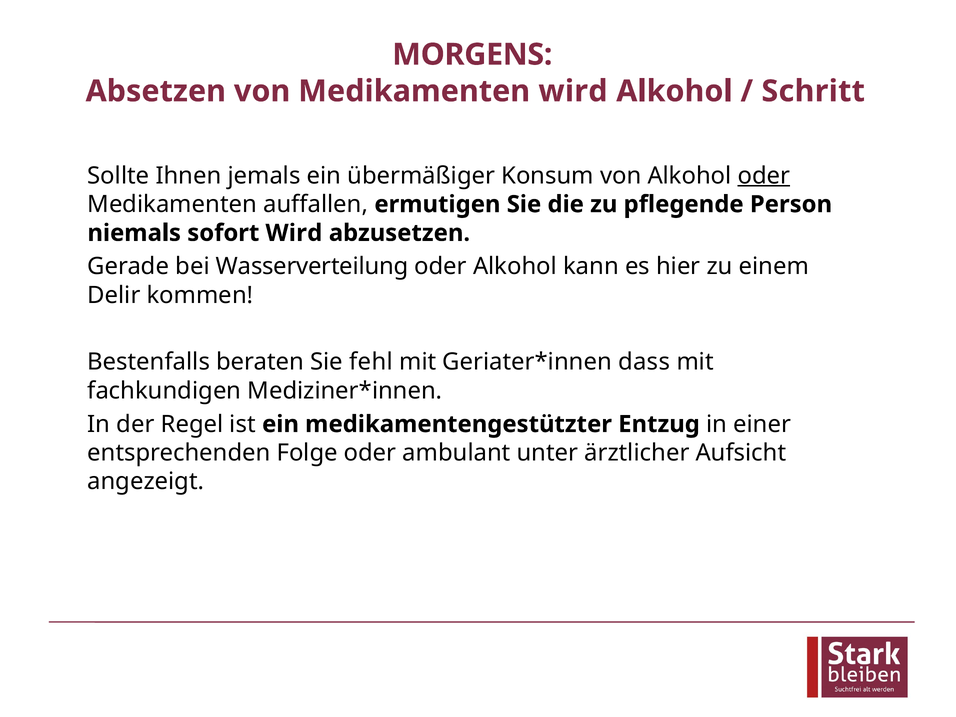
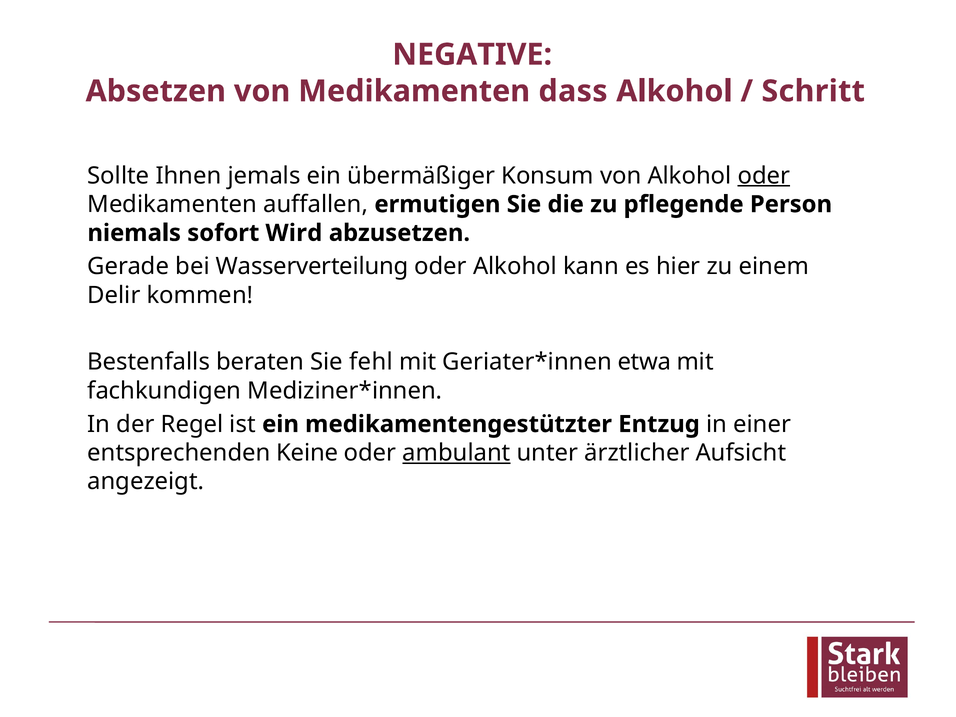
MORGENS: MORGENS -> NEGATIVE
Medikamenten wird: wird -> dass
dass: dass -> etwa
Folge: Folge -> Keine
ambulant underline: none -> present
